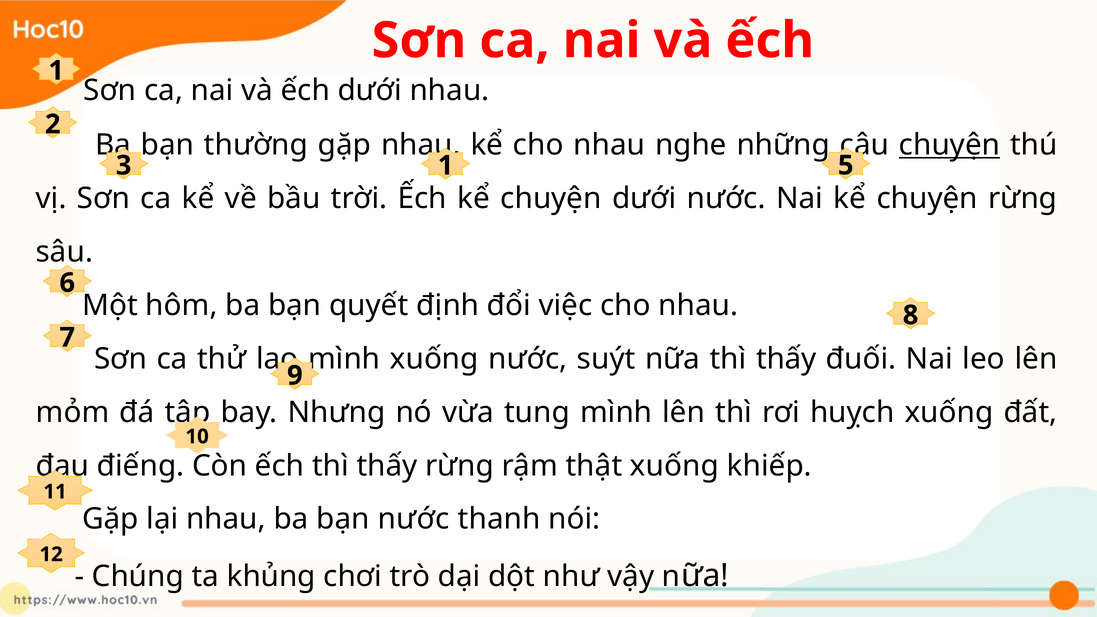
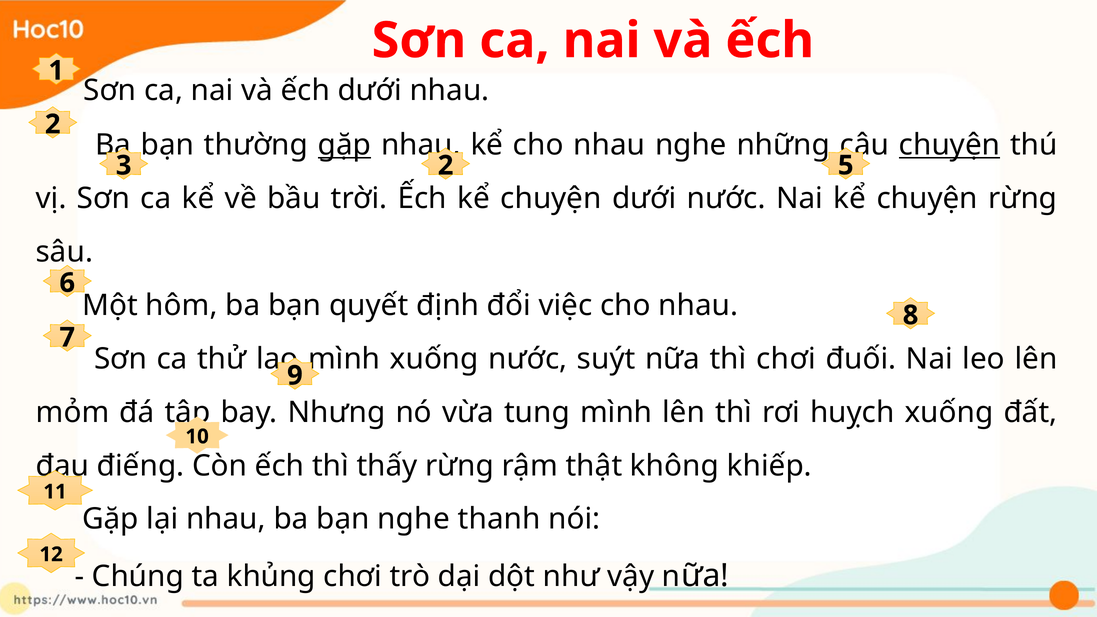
gặp at (345, 145) underline: none -> present
3 1: 1 -> 2
nữa thì thấy: thấy -> chơi
thật xuống: xuống -> không
bạn nước: nước -> nghe
